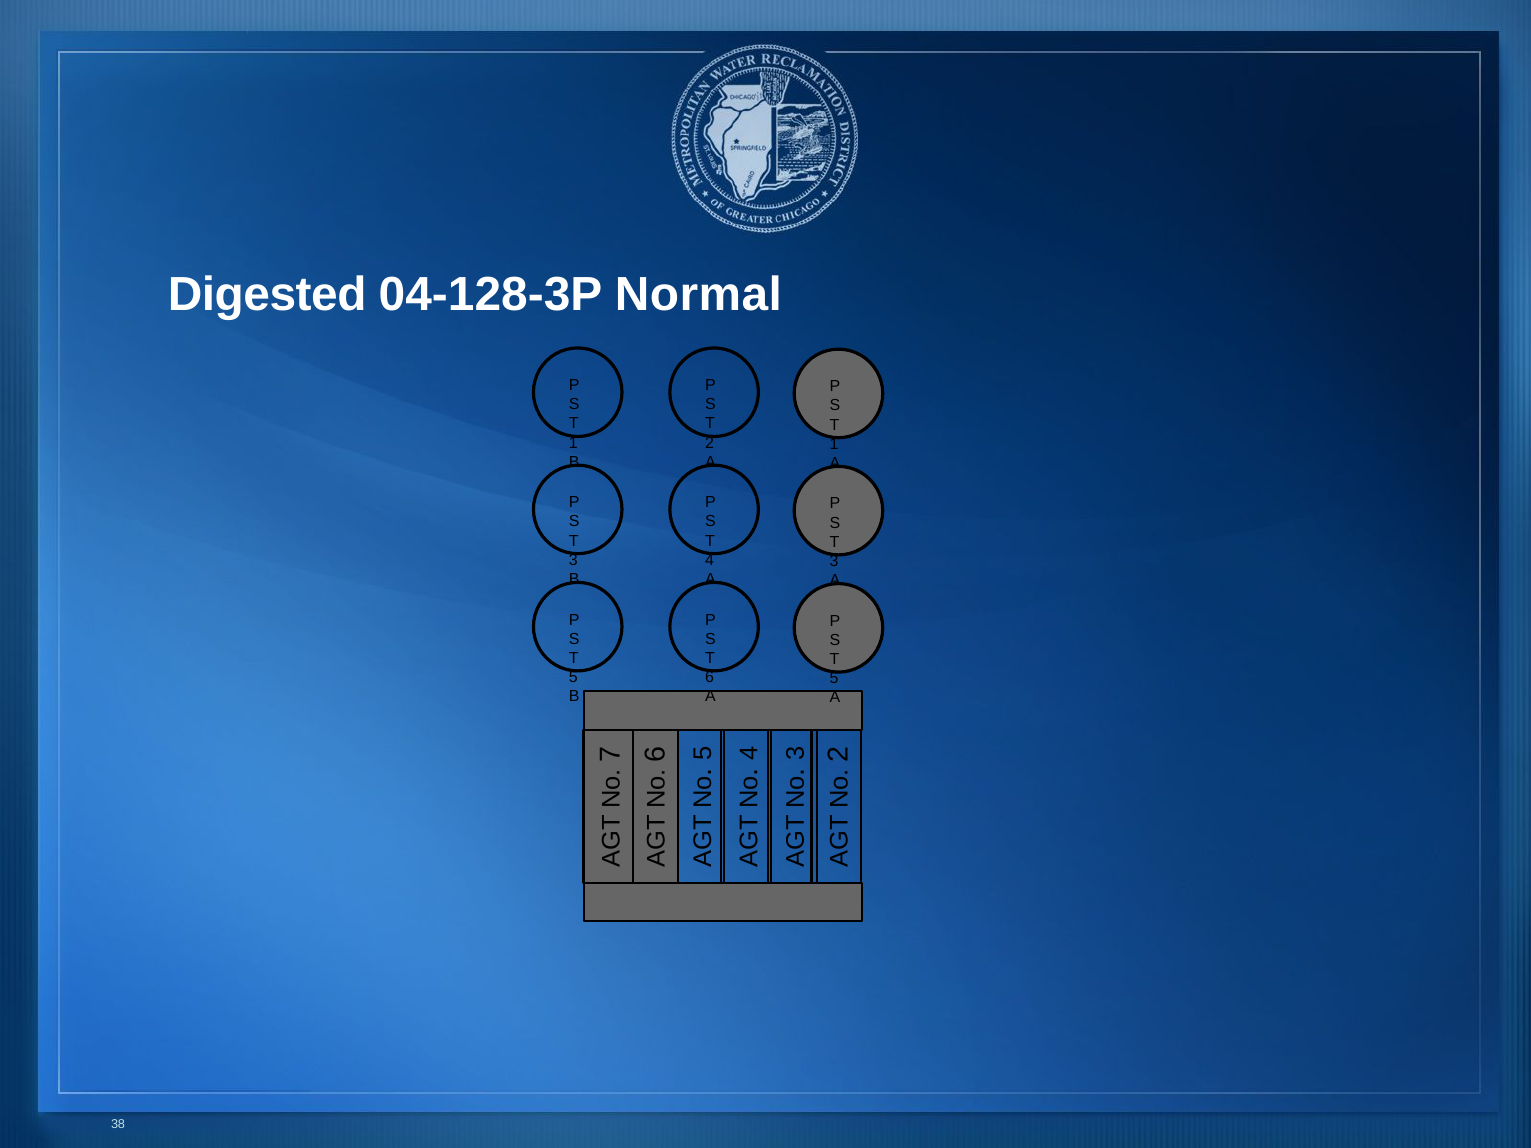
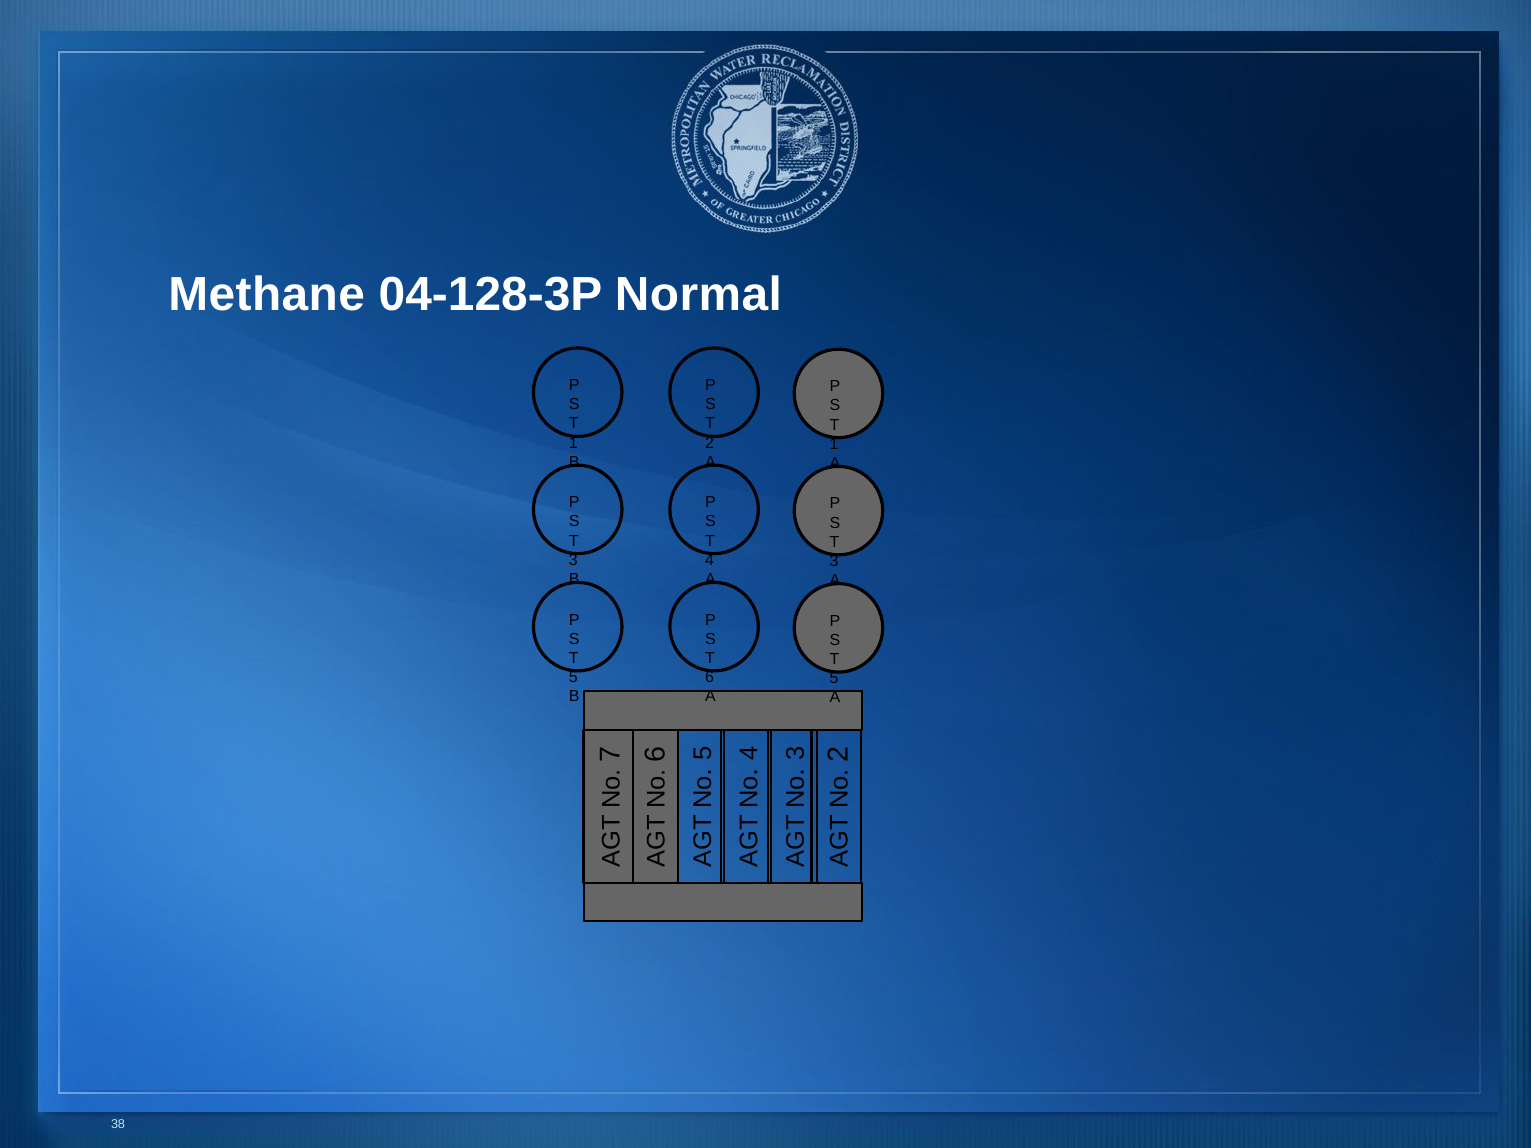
Digested: Digested -> Methane
